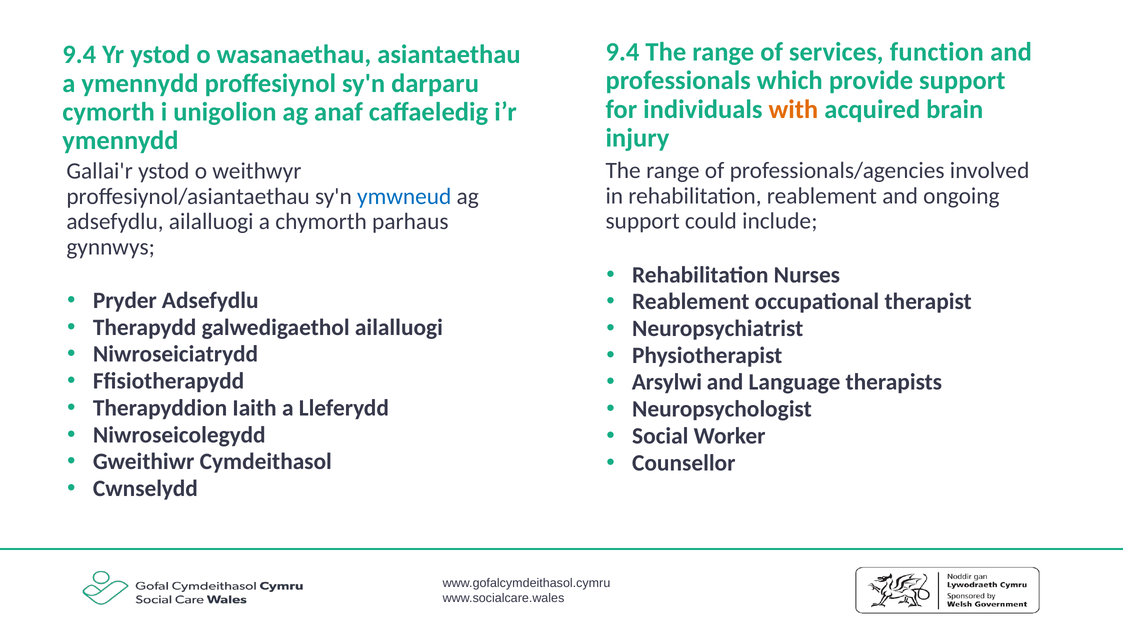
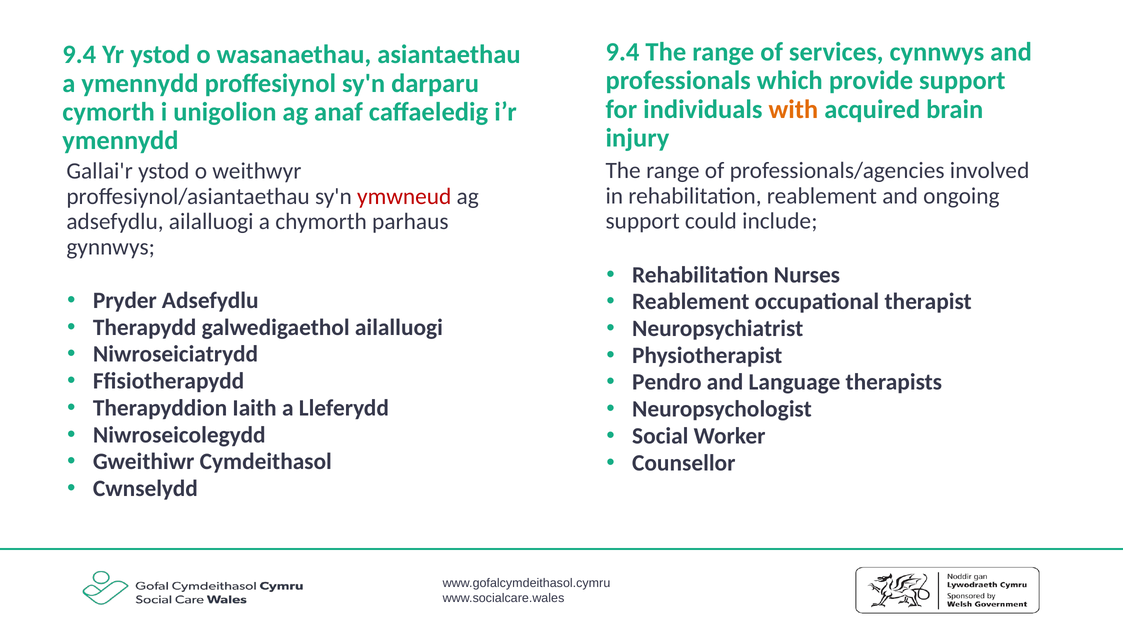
function: function -> cynnwys
ymwneud colour: blue -> red
Arsylwi: Arsylwi -> Pendro
